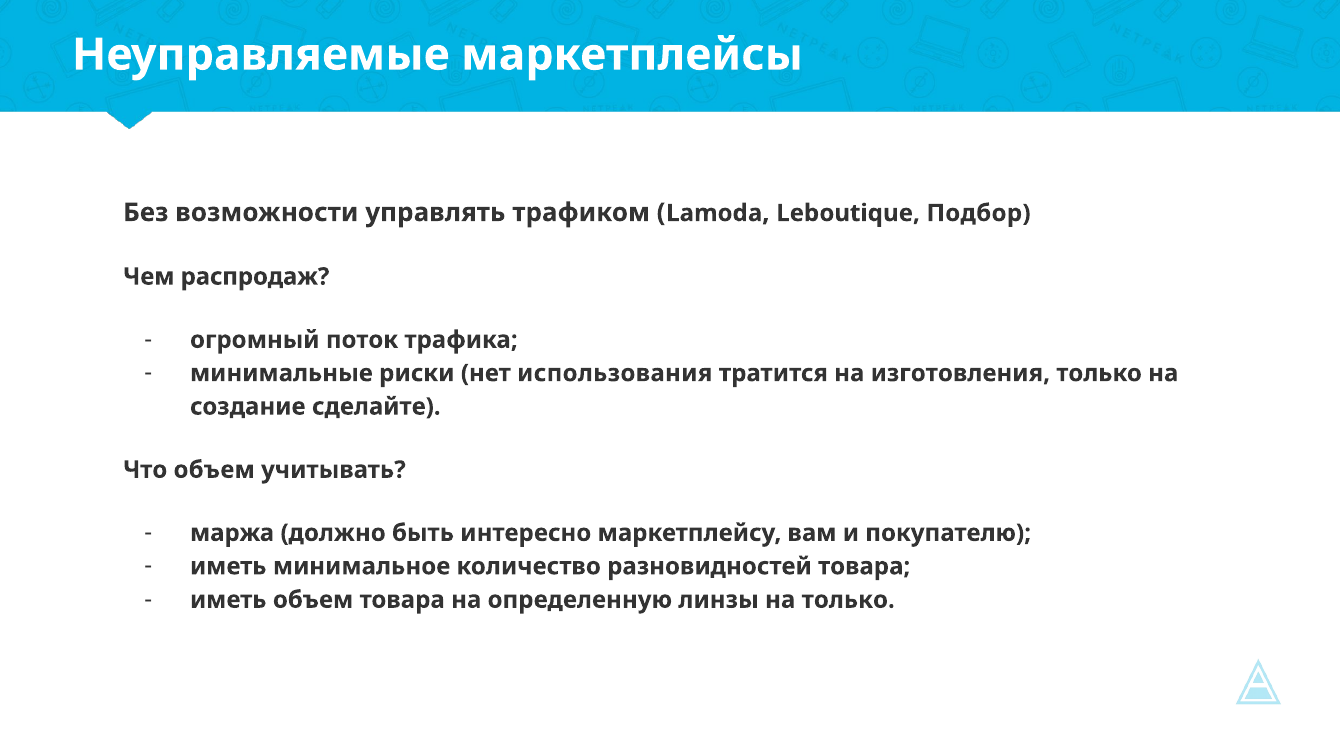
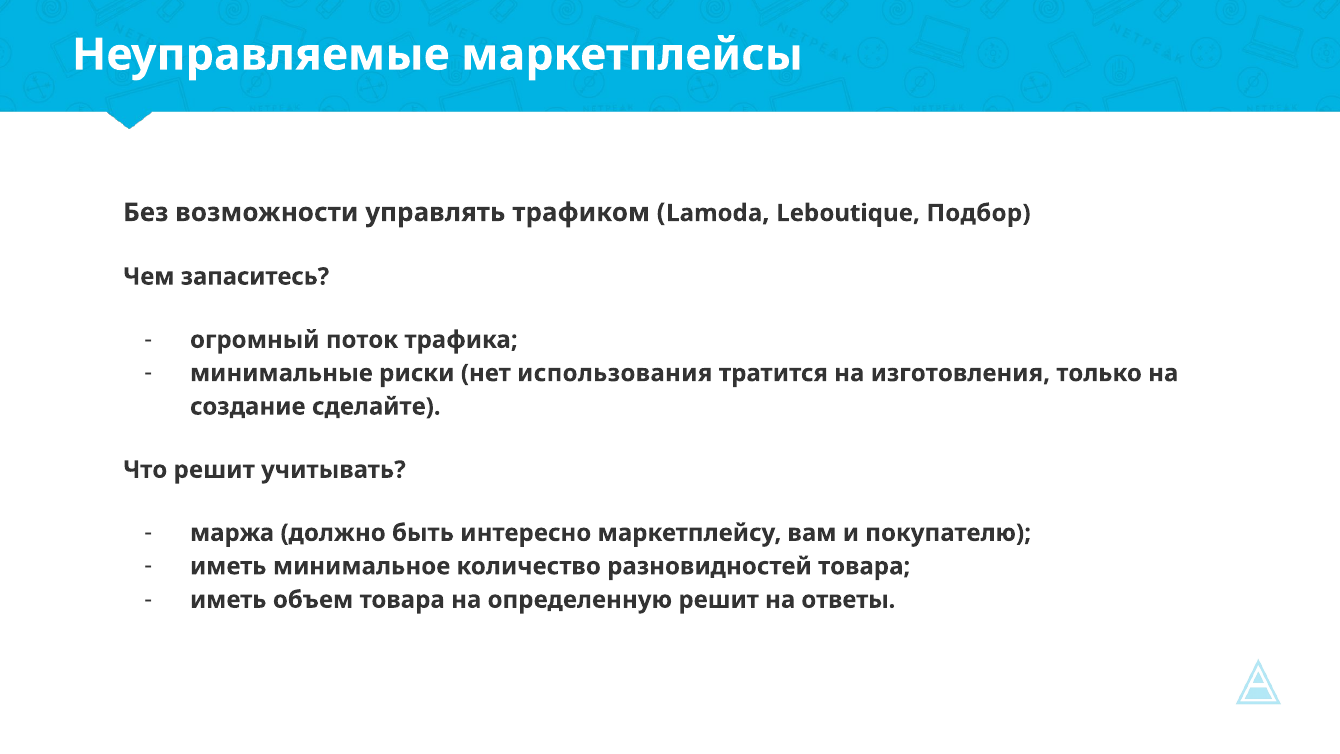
распродаж: распродаж -> запаситесь
Что объем: объем -> решит
определенную линзы: линзы -> решит
на только: только -> ответы
